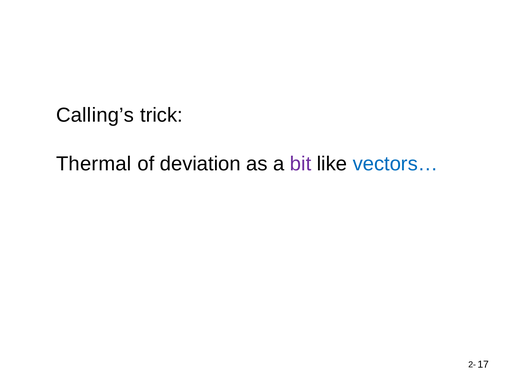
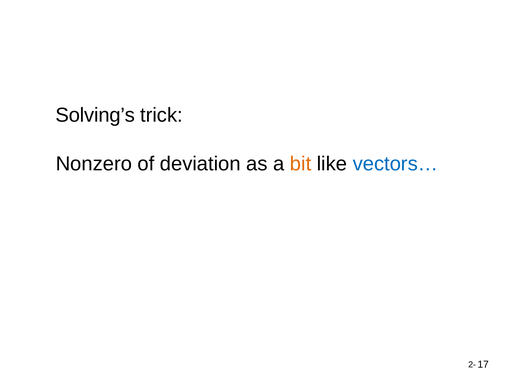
Calling’s: Calling’s -> Solving’s
Thermal: Thermal -> Nonzero
bit colour: purple -> orange
